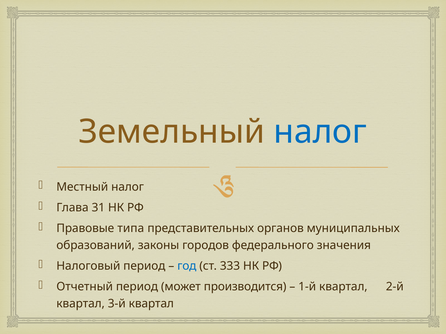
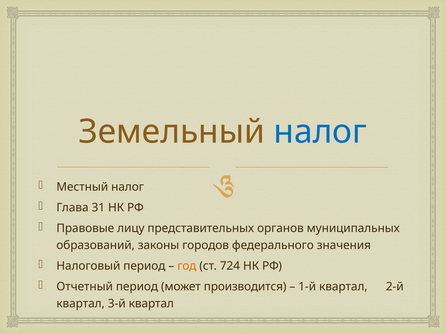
типа: типа -> лицу
год colour: blue -> orange
333: 333 -> 724
